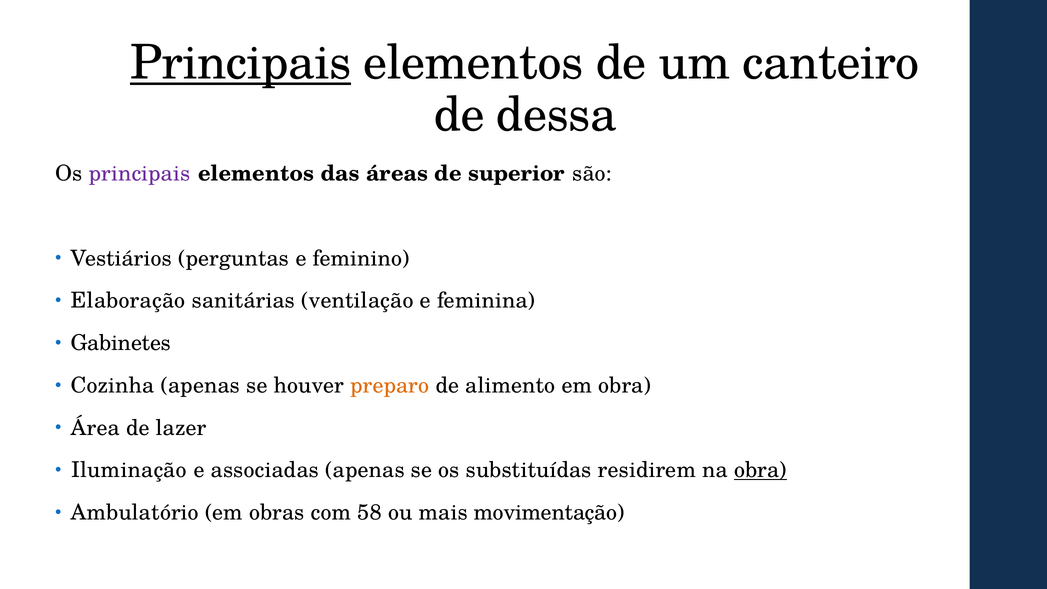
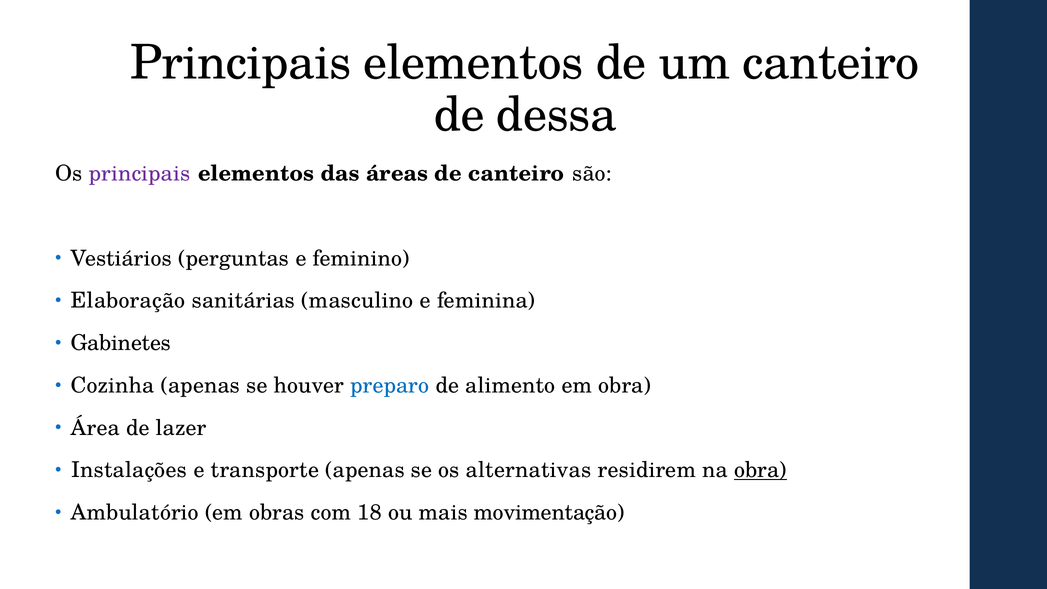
Principais at (241, 63) underline: present -> none
de superior: superior -> canteiro
ventilação: ventilação -> masculino
preparo colour: orange -> blue
Iluminação: Iluminação -> Instalações
associadas: associadas -> transporte
substituídas: substituídas -> alternativas
58: 58 -> 18
